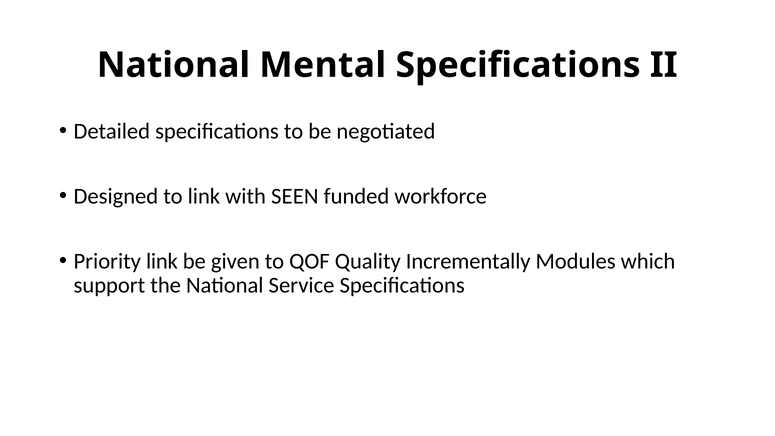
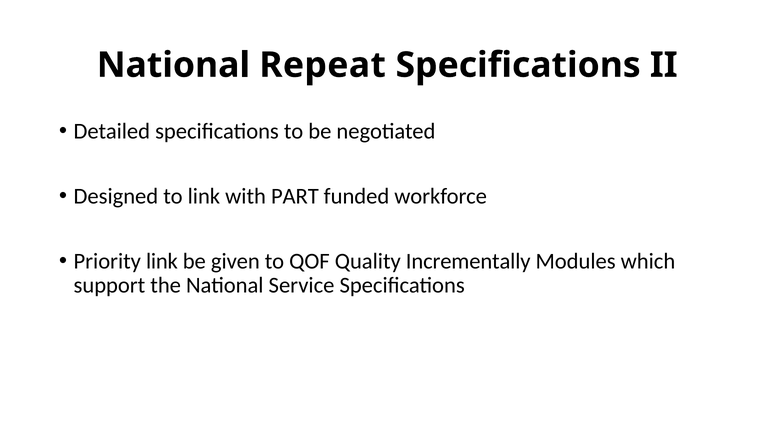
Mental: Mental -> Repeat
SEEN: SEEN -> PART
